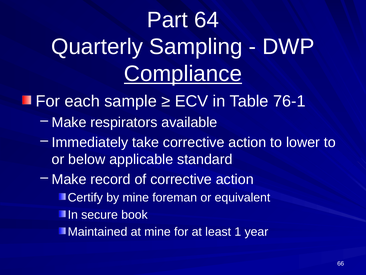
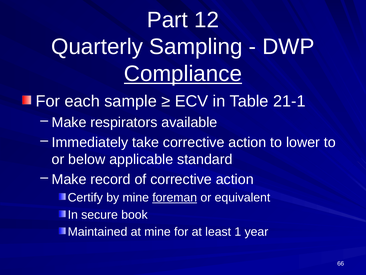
64: 64 -> 12
76-1: 76-1 -> 21-1
foreman underline: none -> present
